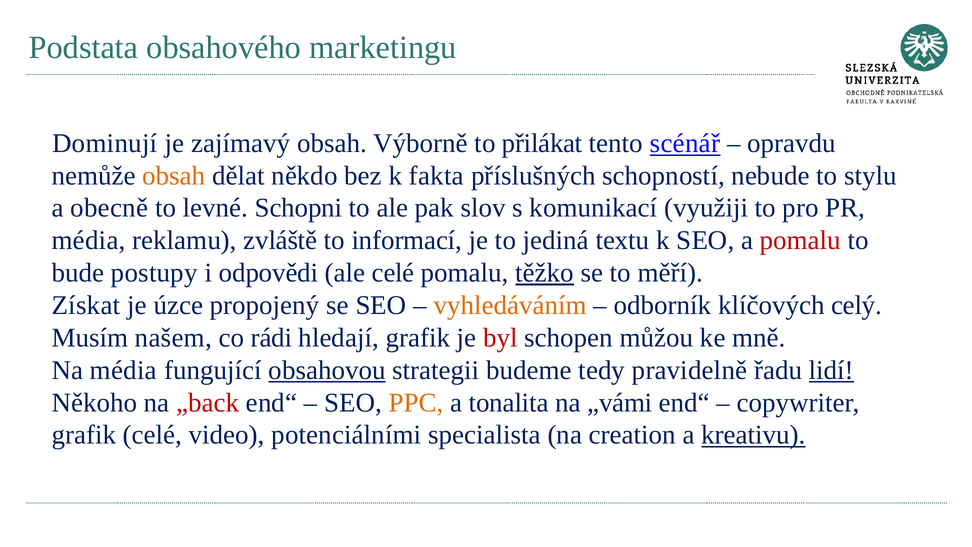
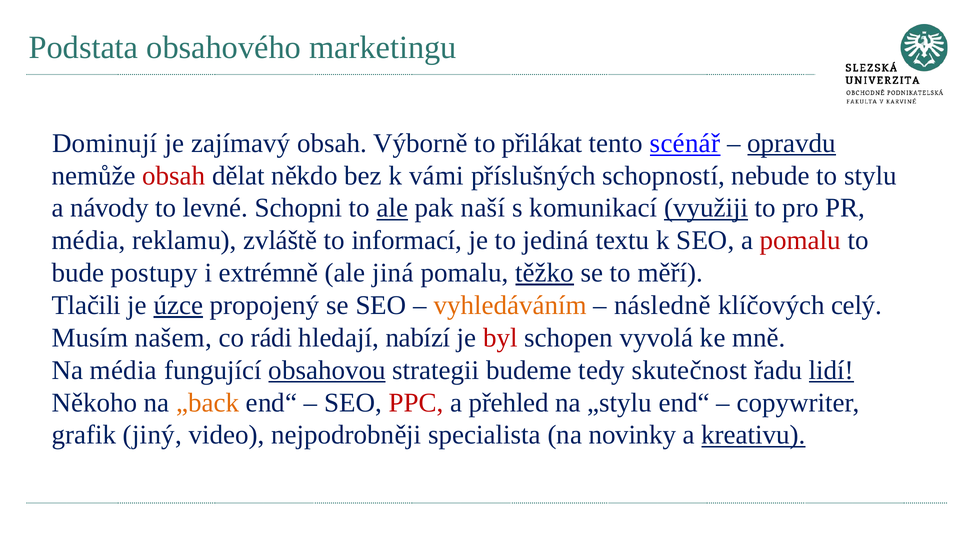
opravdu underline: none -> present
obsah at (174, 176) colour: orange -> red
fakta: fakta -> vámi
obecně: obecně -> návody
ale at (392, 208) underline: none -> present
slov: slov -> naší
využiji underline: none -> present
odpovědi: odpovědi -> extrémně
ale celé: celé -> jiná
Získat: Získat -> Tlačili
úzce underline: none -> present
odborník: odborník -> následně
hledají grafik: grafik -> nabízí
můžou: můžou -> vyvolá
pravidelně: pravidelně -> skutečnost
„back colour: red -> orange
PPC colour: orange -> red
tonalita: tonalita -> přehled
„vámi: „vámi -> „stylu
grafik celé: celé -> jiný
potenciálními: potenciálními -> nejpodrobněji
creation: creation -> novinky
